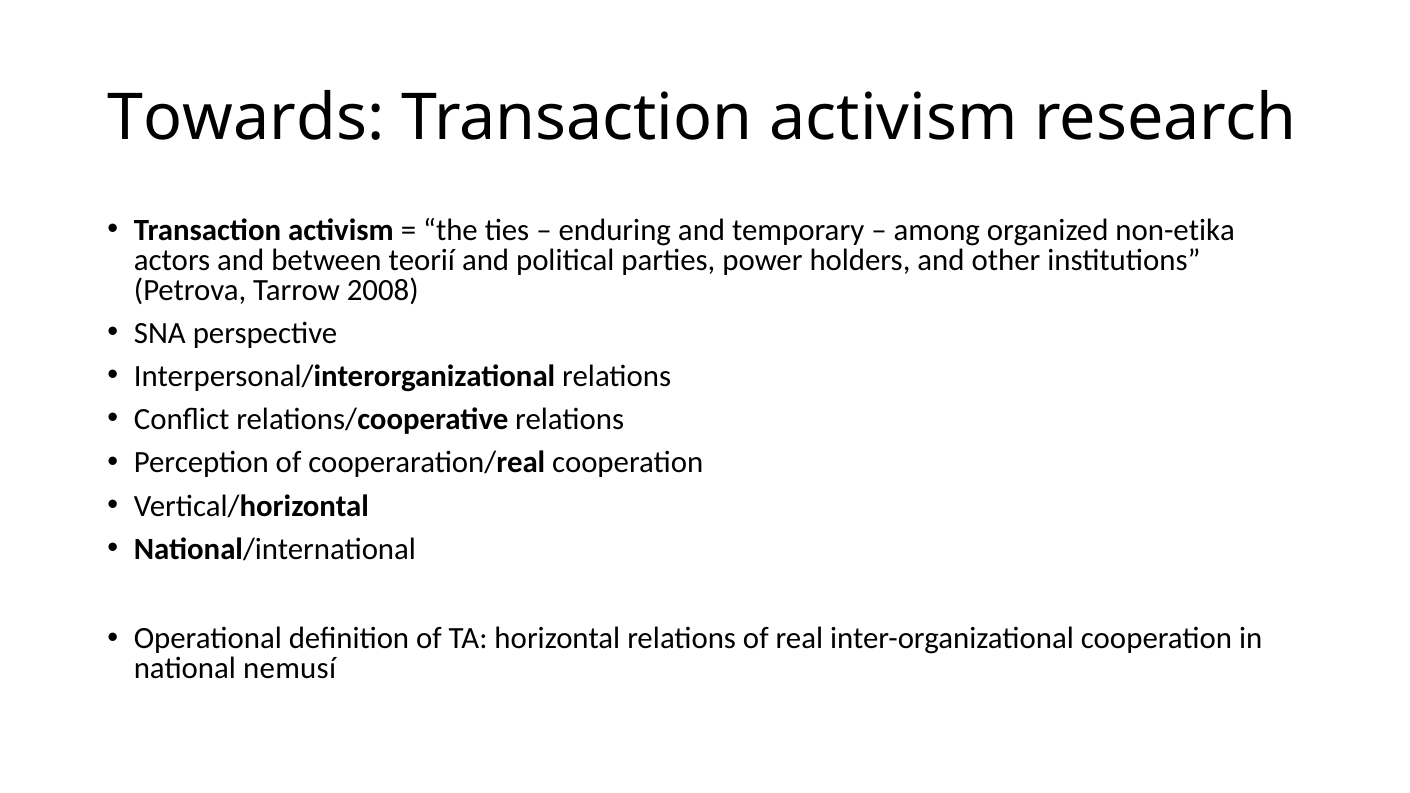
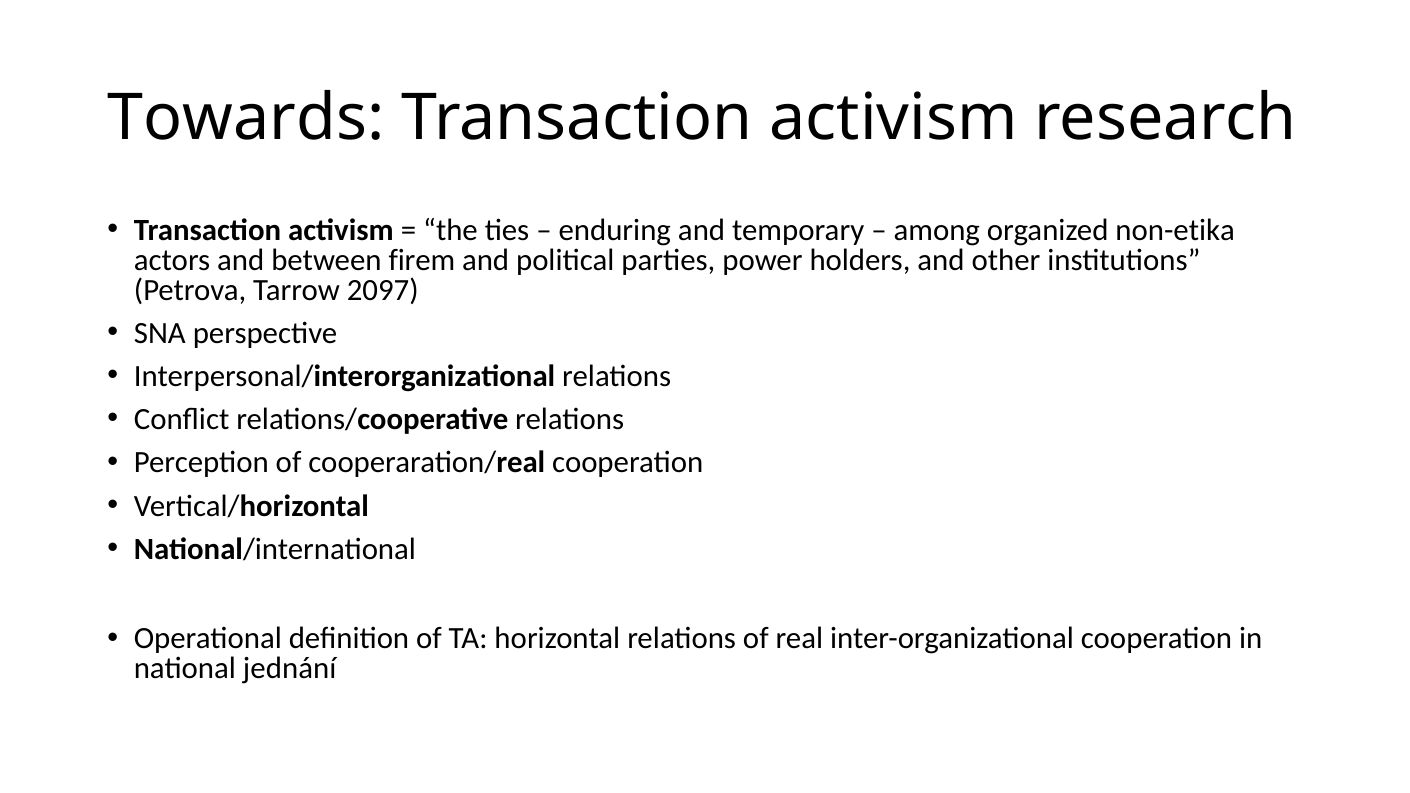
teorií: teorií -> firem
2008: 2008 -> 2097
nemusí: nemusí -> jednání
